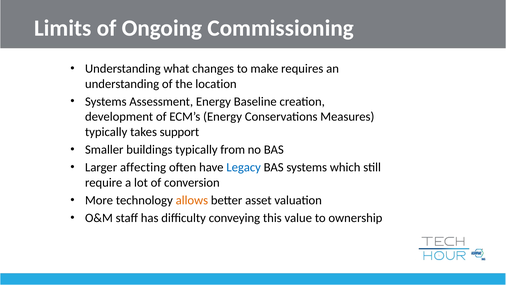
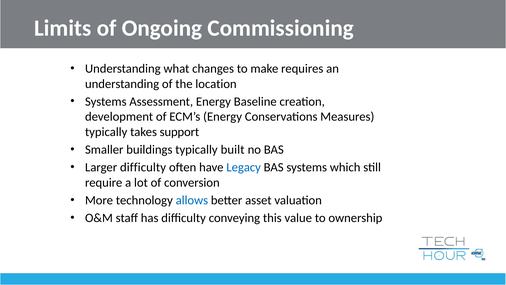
from: from -> built
Larger affecting: affecting -> difficulty
allows colour: orange -> blue
